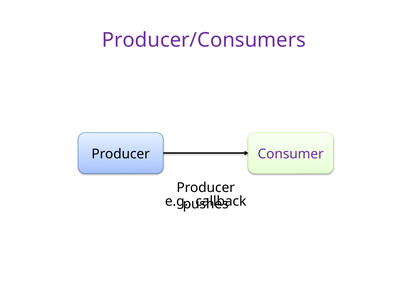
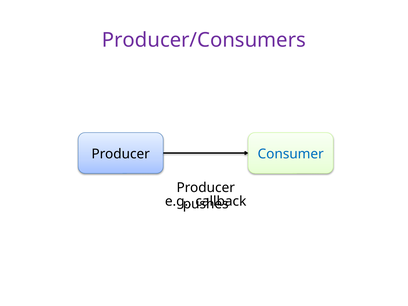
Consumer colour: purple -> blue
